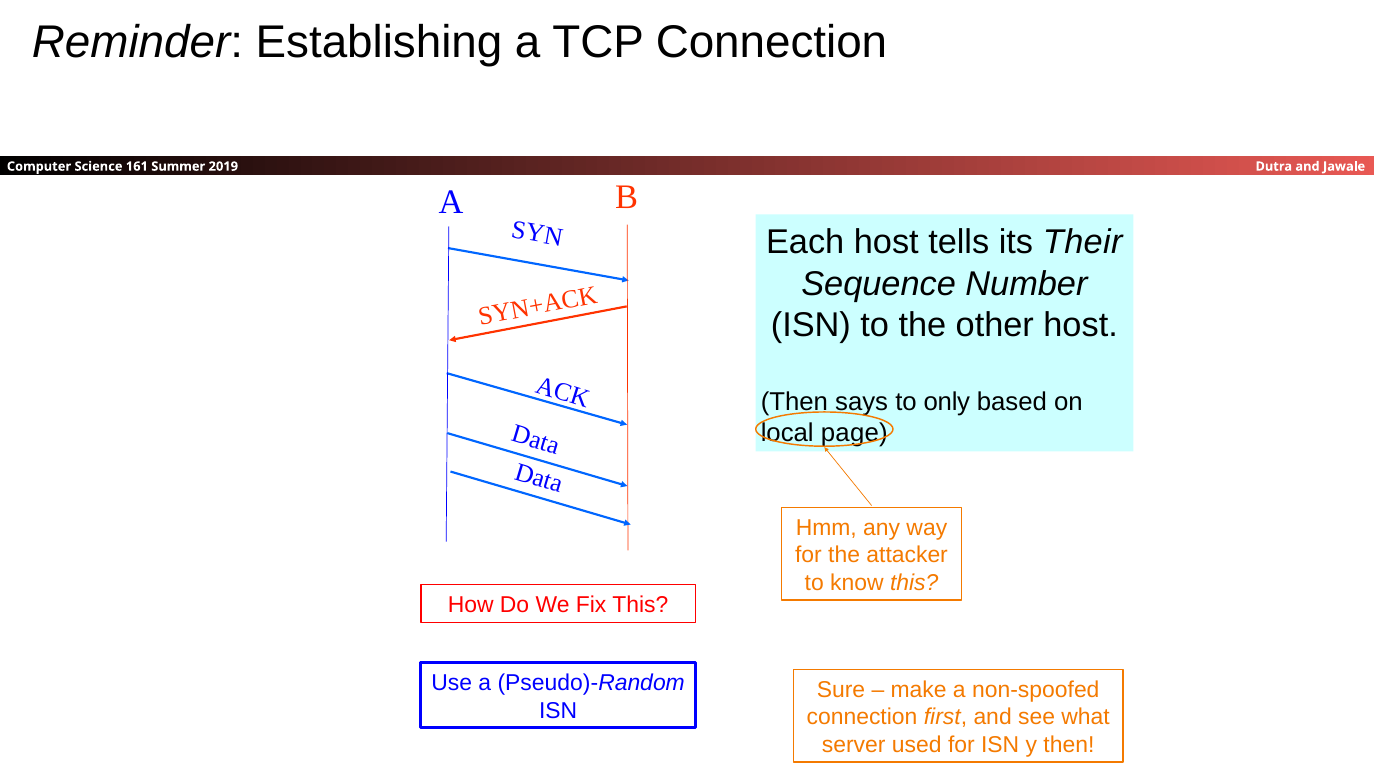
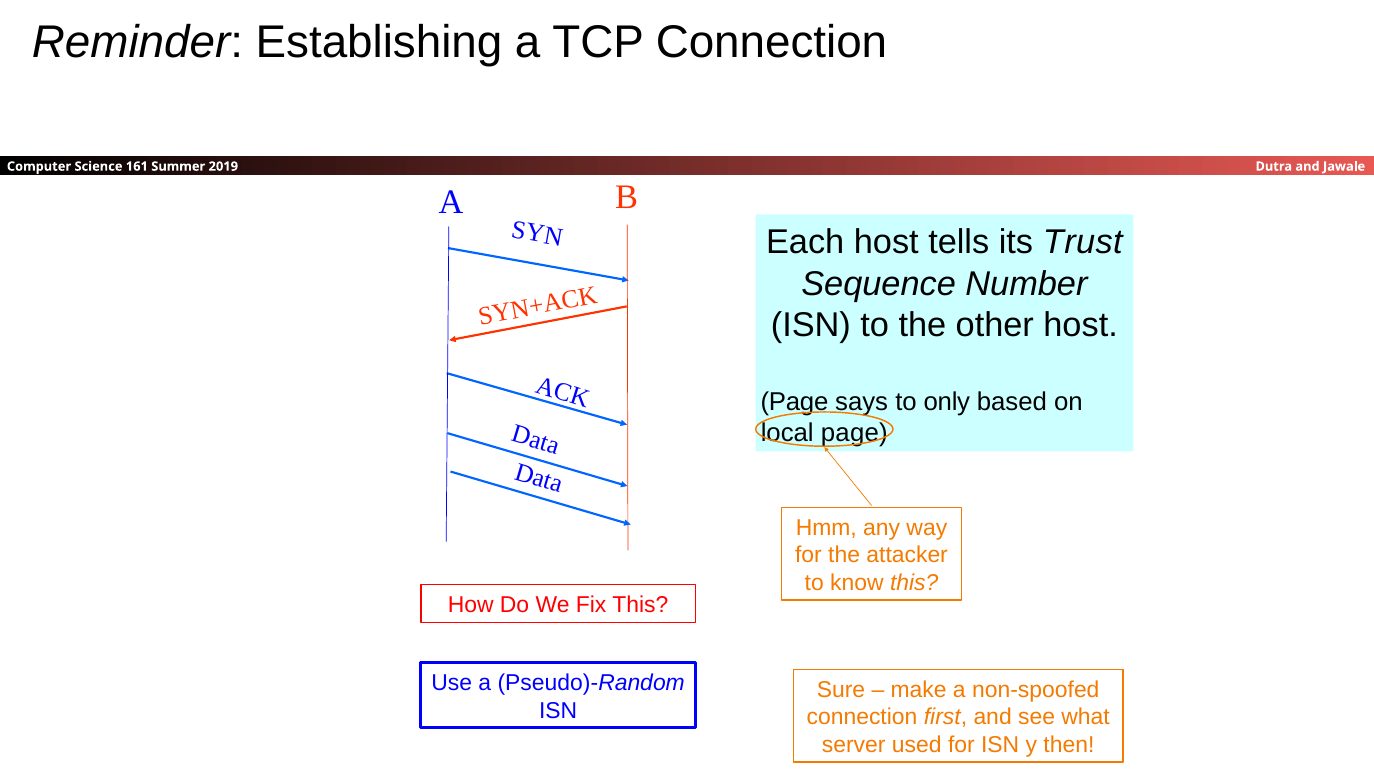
Their: Their -> Trust
Then at (794, 402): Then -> Page
